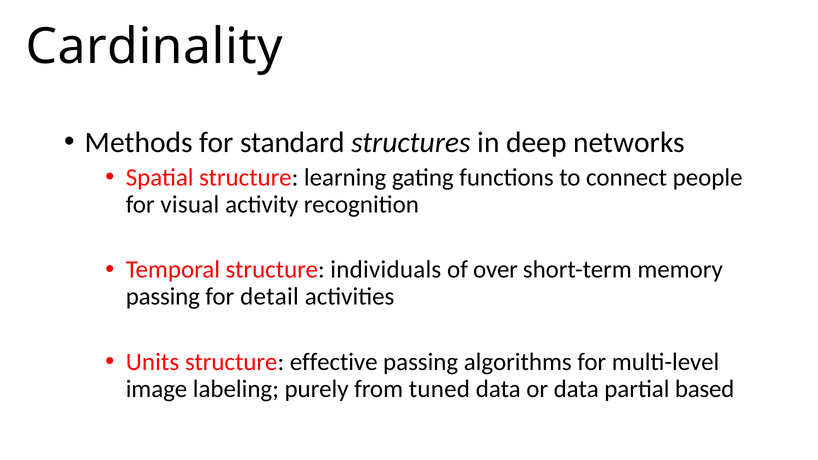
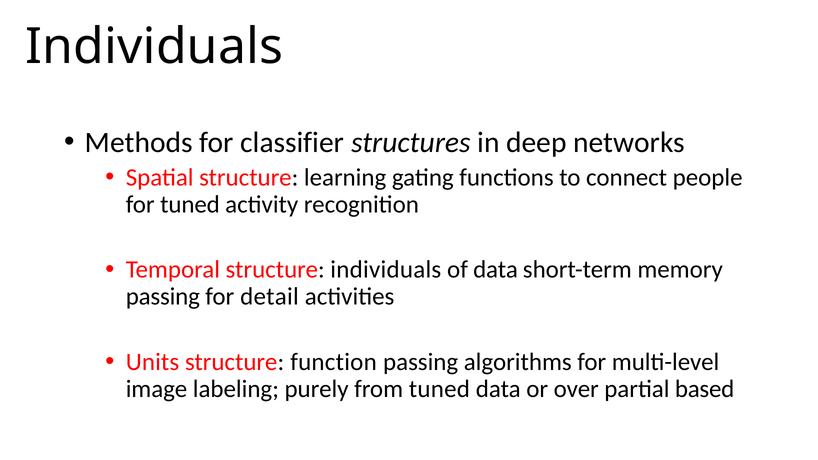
Cardinality at (154, 47): Cardinality -> Individuals
standard: standard -> classifier
for visual: visual -> tuned
of over: over -> data
effective: effective -> function
or data: data -> over
